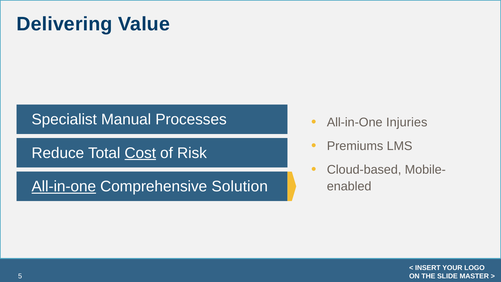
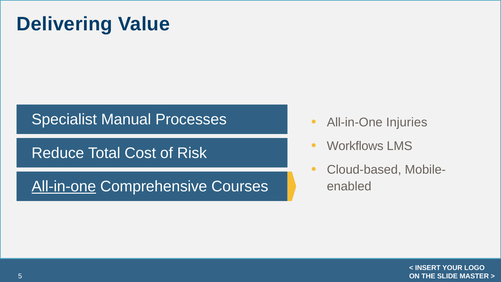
Premiums: Premiums -> Workflows
Cost underline: present -> none
Solution: Solution -> Courses
